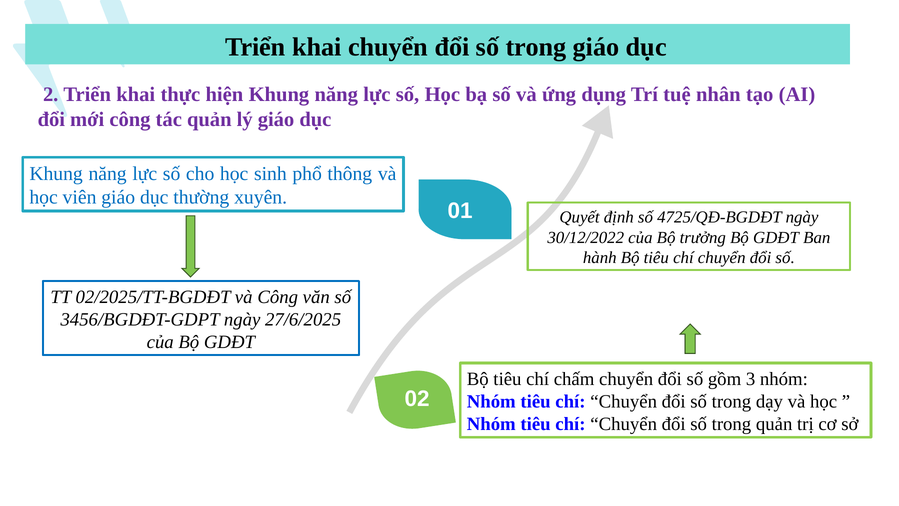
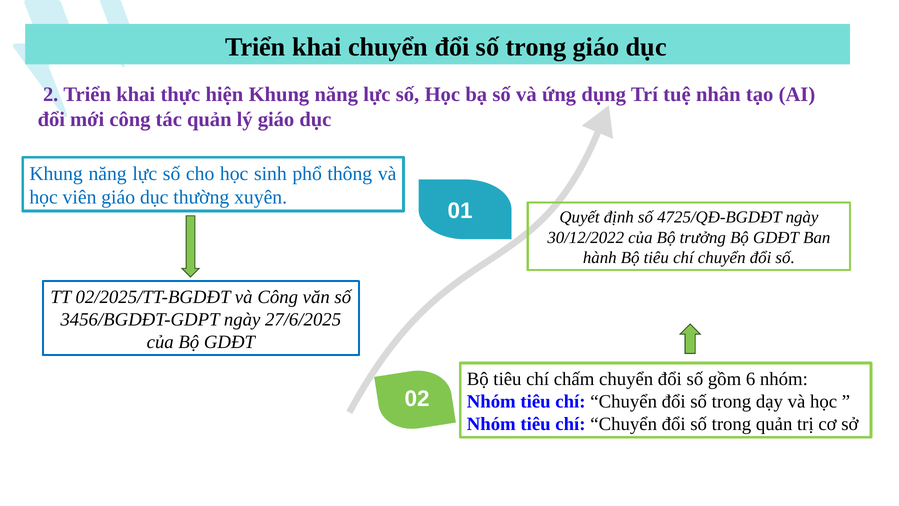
3: 3 -> 6
